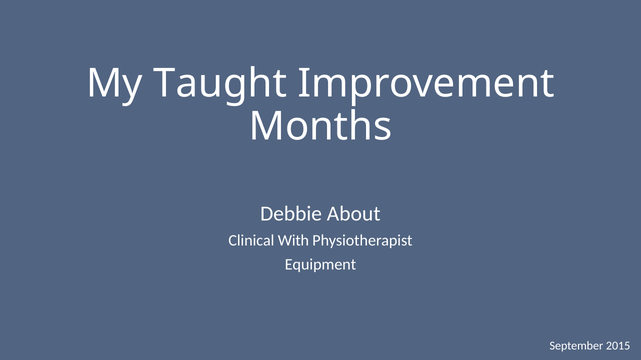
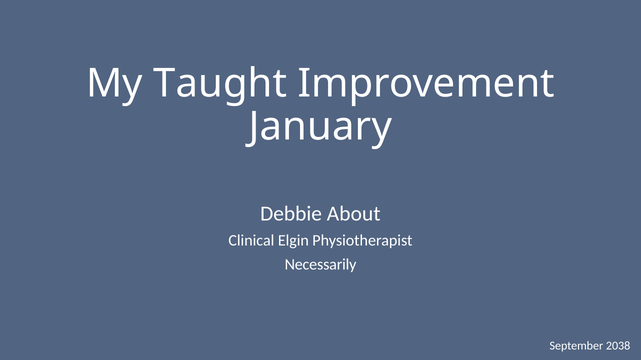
Months: Months -> January
With: With -> Elgin
Equipment: Equipment -> Necessarily
2015: 2015 -> 2038
